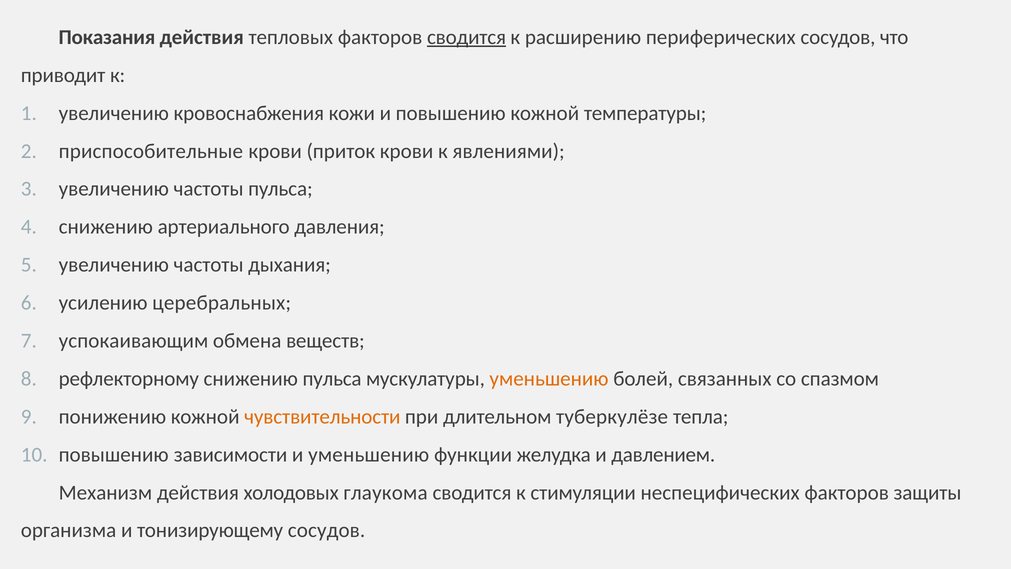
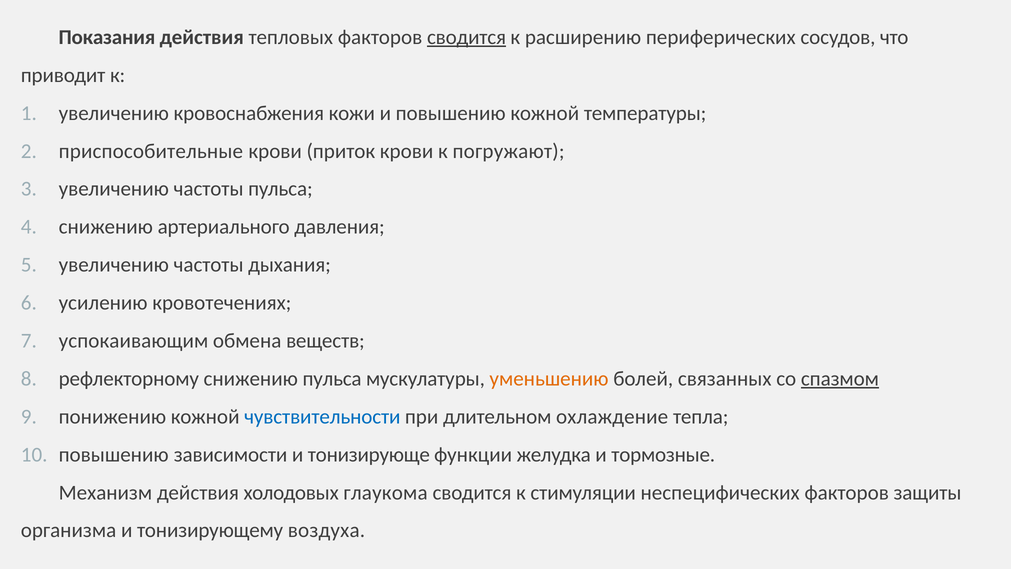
явлениями: явлениями -> погружают
церебральных: церебральных -> кровотечениях
спазмом underline: none -> present
чувствительности colour: orange -> blue
туберкулёзе: туберкулёзе -> охлаждение
и уменьшению: уменьшению -> тонизирующе
давлением: давлением -> тормозные
тонизирующему сосудов: сосудов -> воздуха
